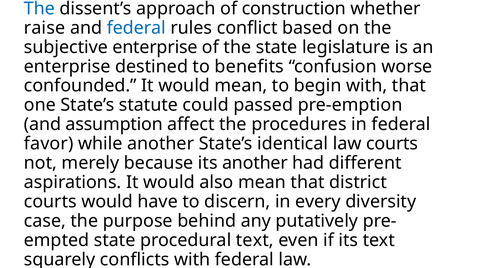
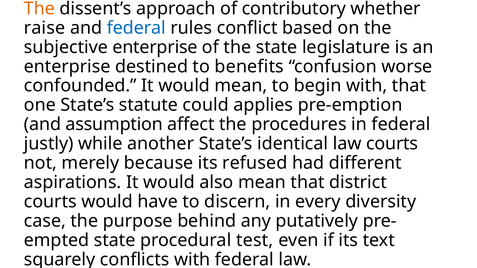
The at (39, 9) colour: blue -> orange
construction: construction -> contributory
passed: passed -> applies
favor: favor -> justly
its another: another -> refused
procedural text: text -> test
